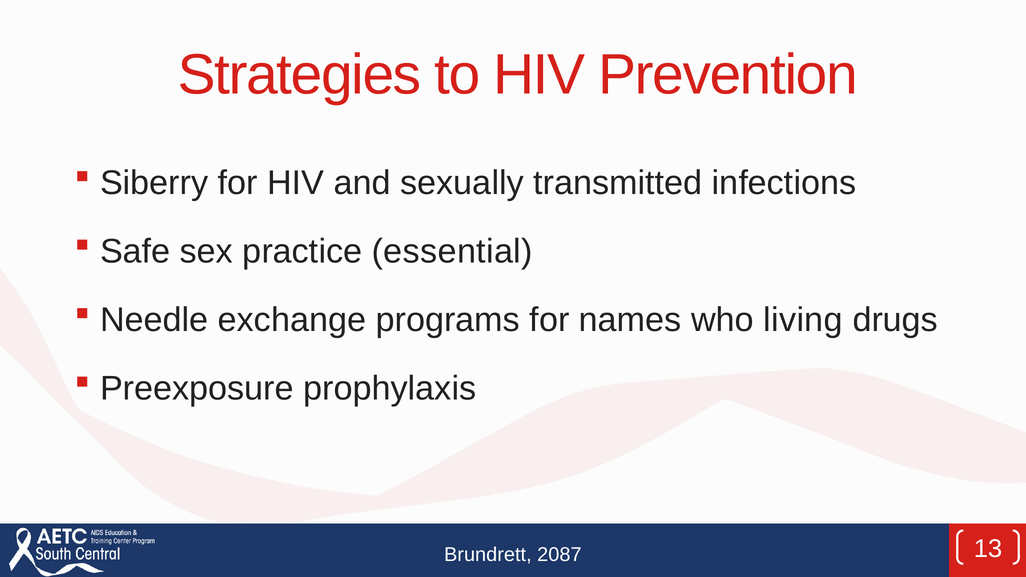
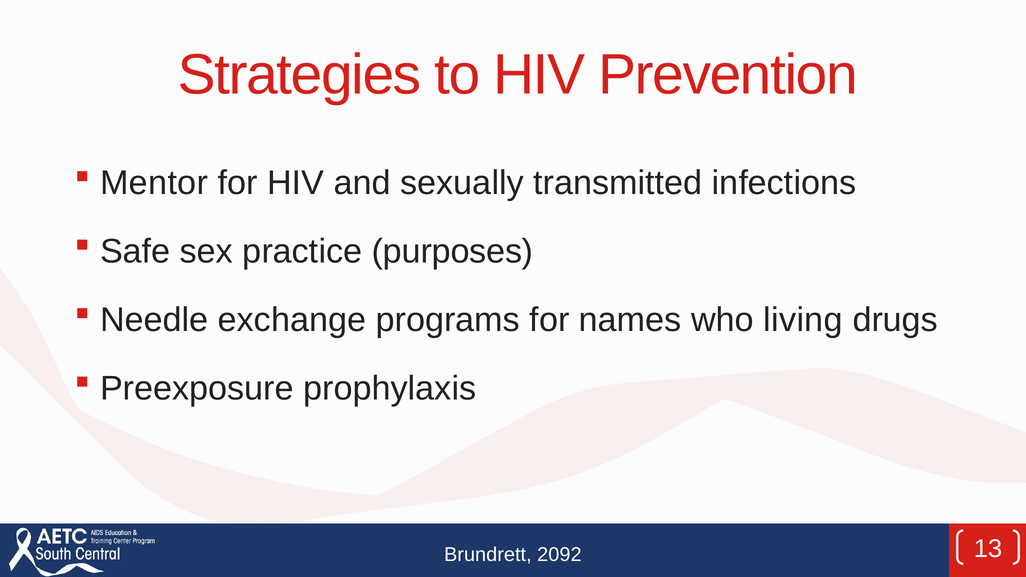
Siberry: Siberry -> Mentor
essential: essential -> purposes
2087: 2087 -> 2092
